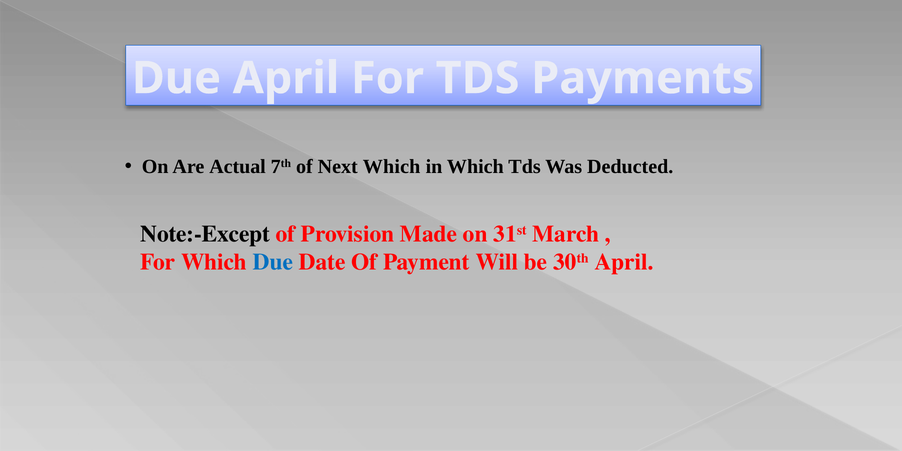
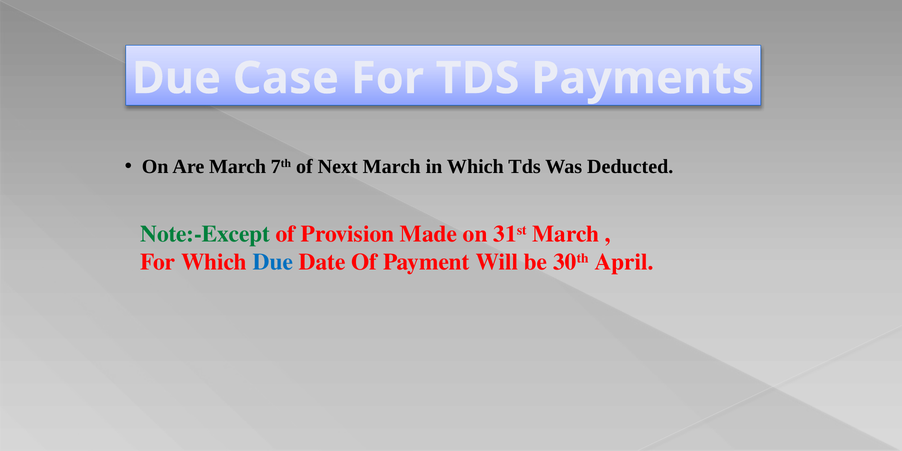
Due April: April -> Case
Are Actual: Actual -> March
Next Which: Which -> March
Note:-Except colour: black -> green
